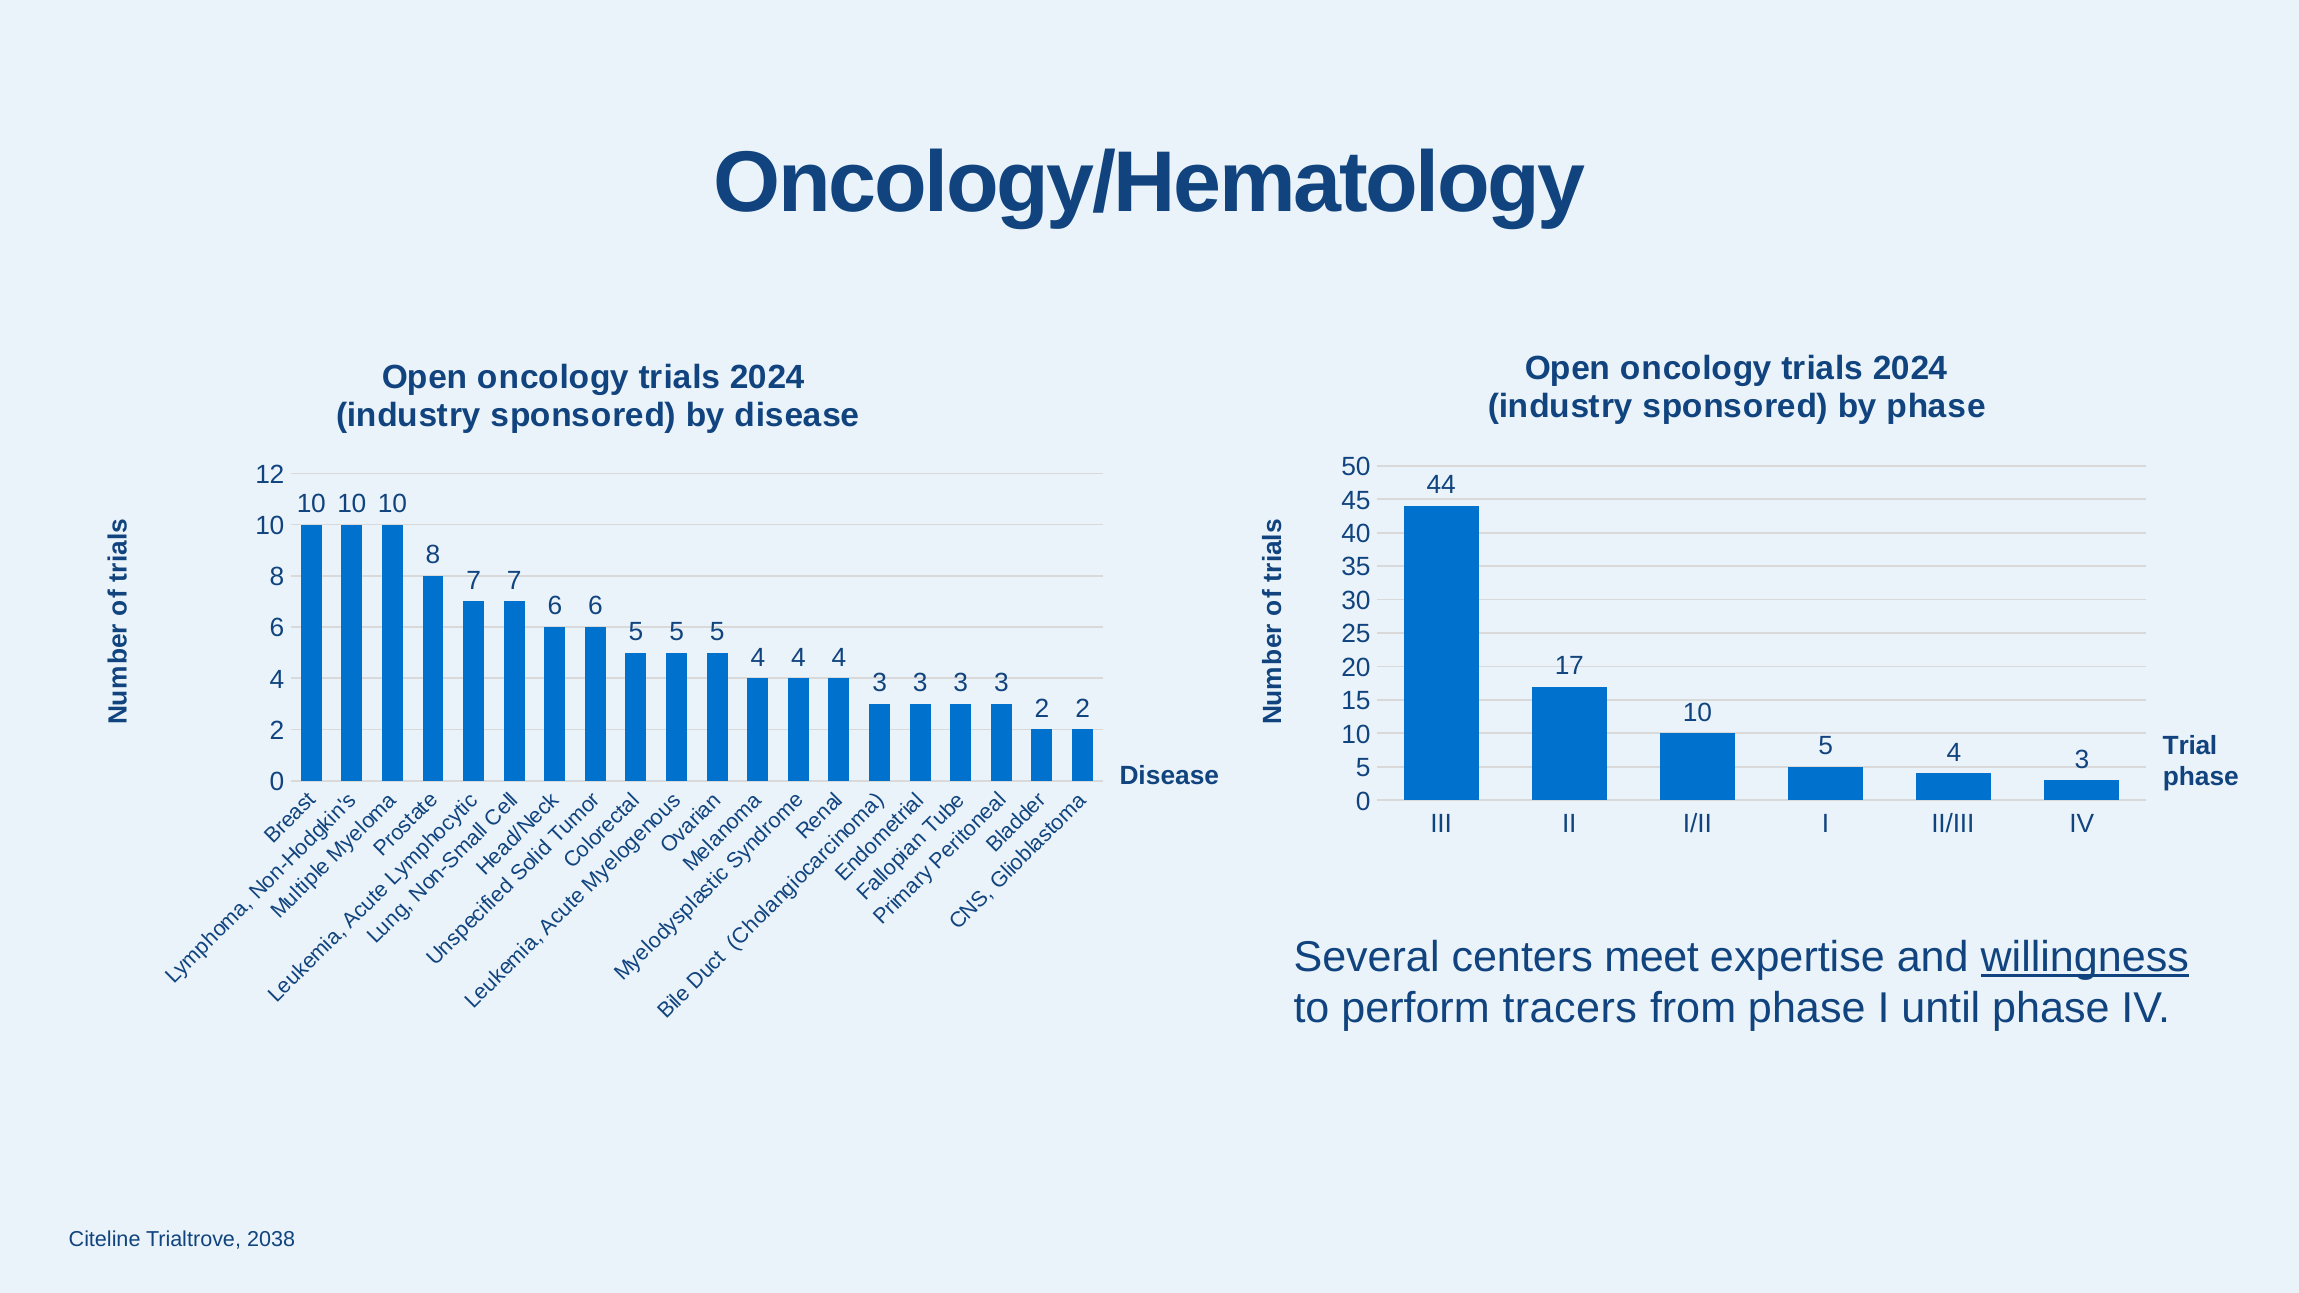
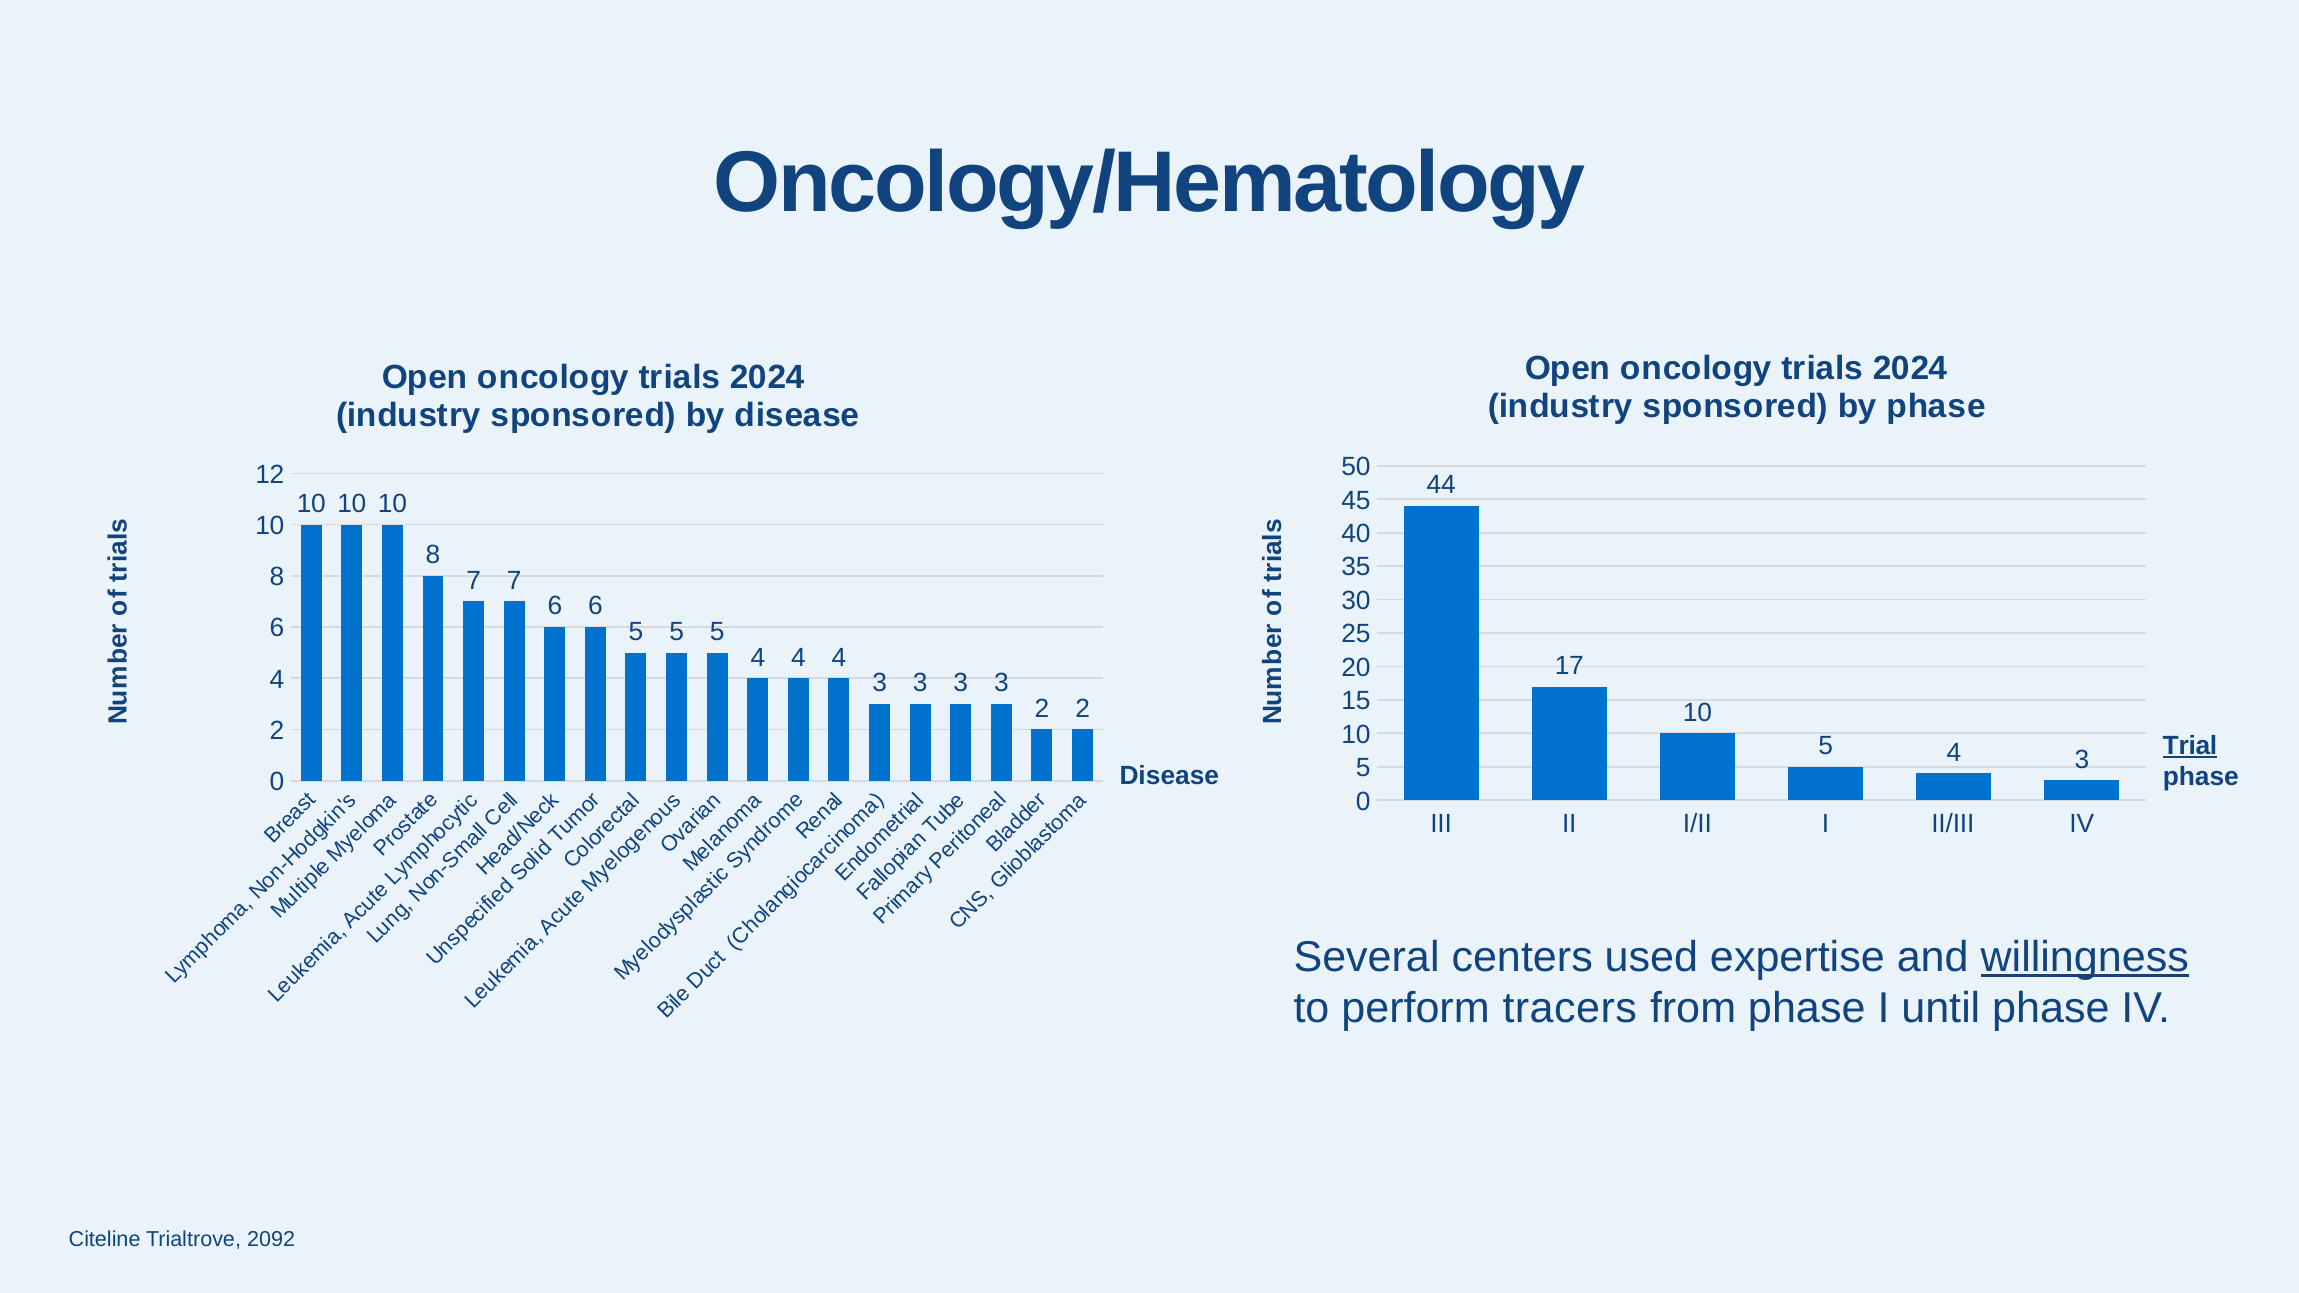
Trial underline: none -> present
meet: meet -> used
2038: 2038 -> 2092
